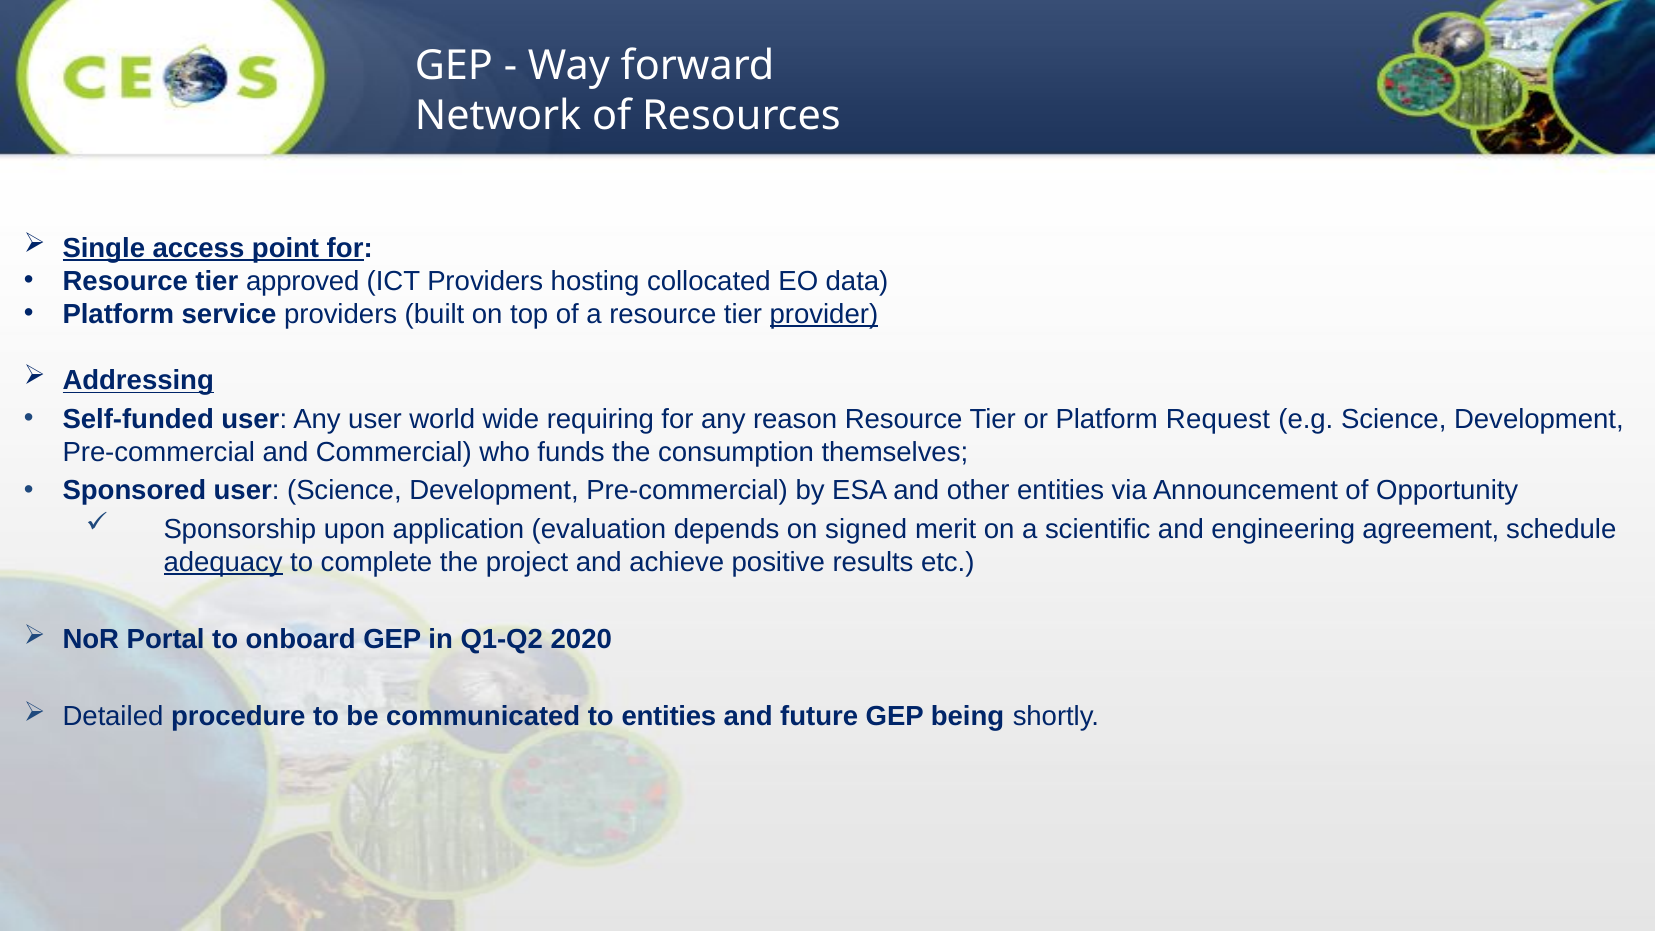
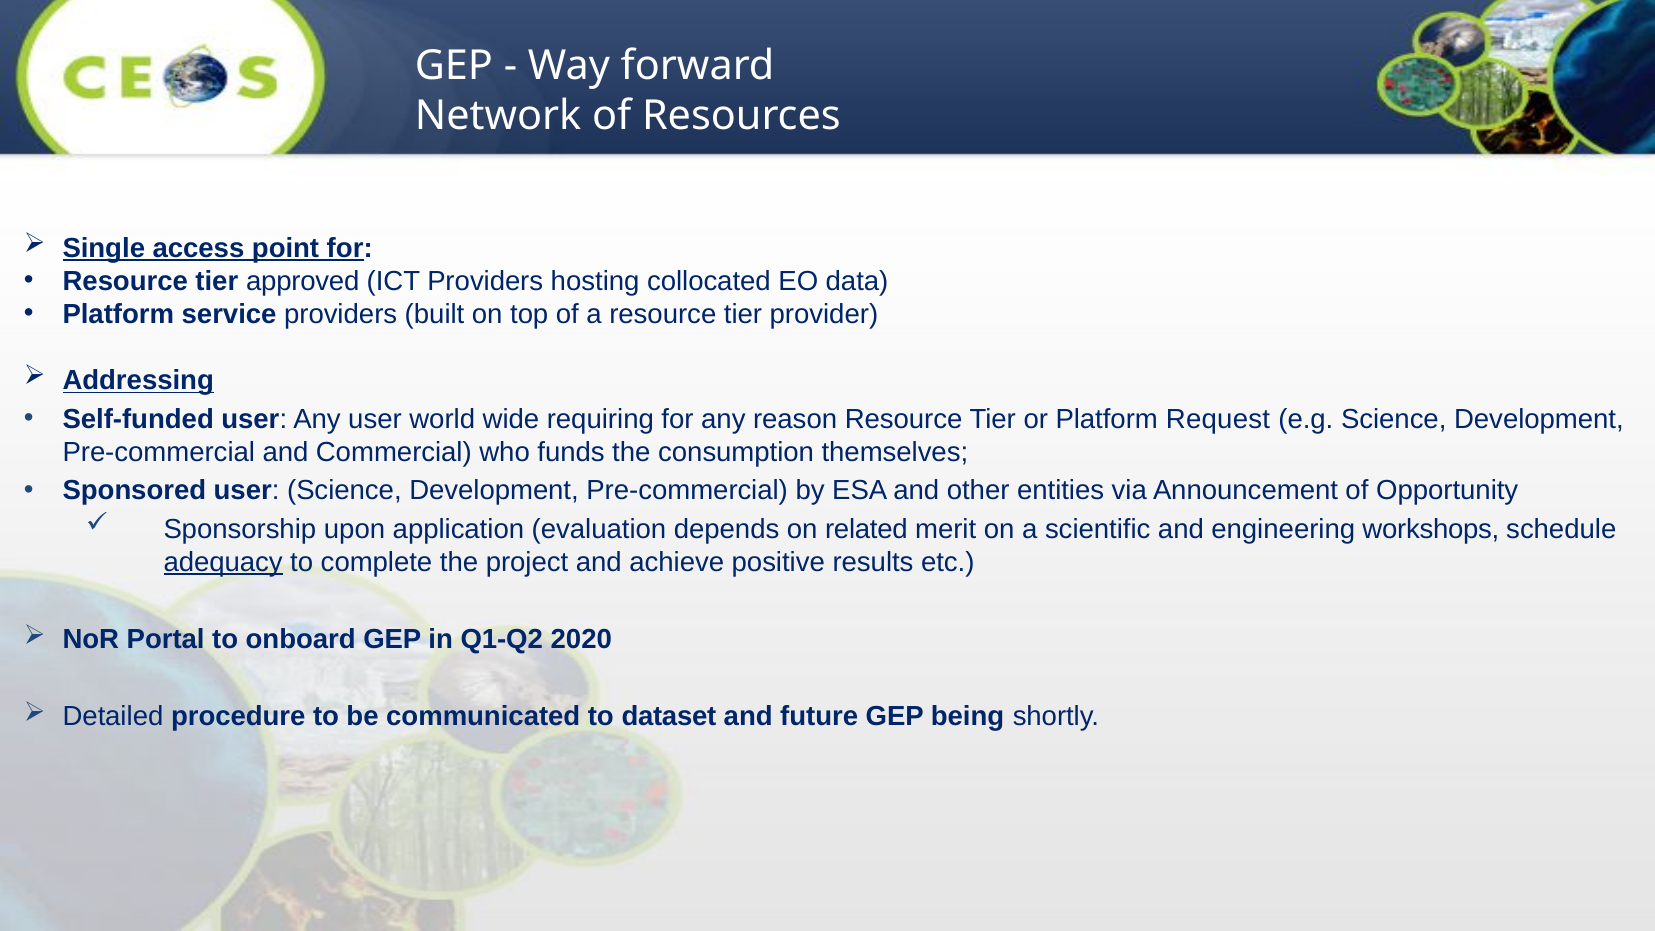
provider underline: present -> none
signed: signed -> related
agreement: agreement -> workshops
to entities: entities -> dataset
